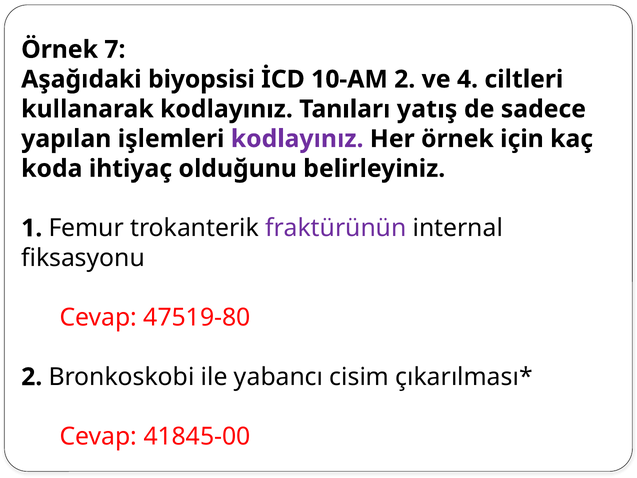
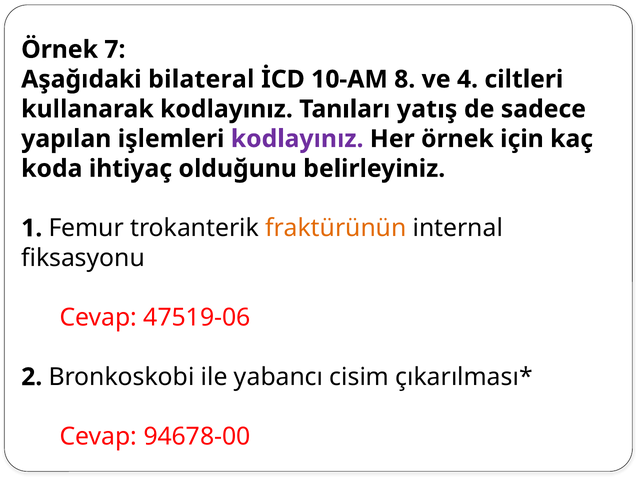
biyopsisi: biyopsisi -> bilateral
10-AM 2: 2 -> 8
fraktürünün colour: purple -> orange
47519-80: 47519-80 -> 47519-06
41845-00: 41845-00 -> 94678-00
